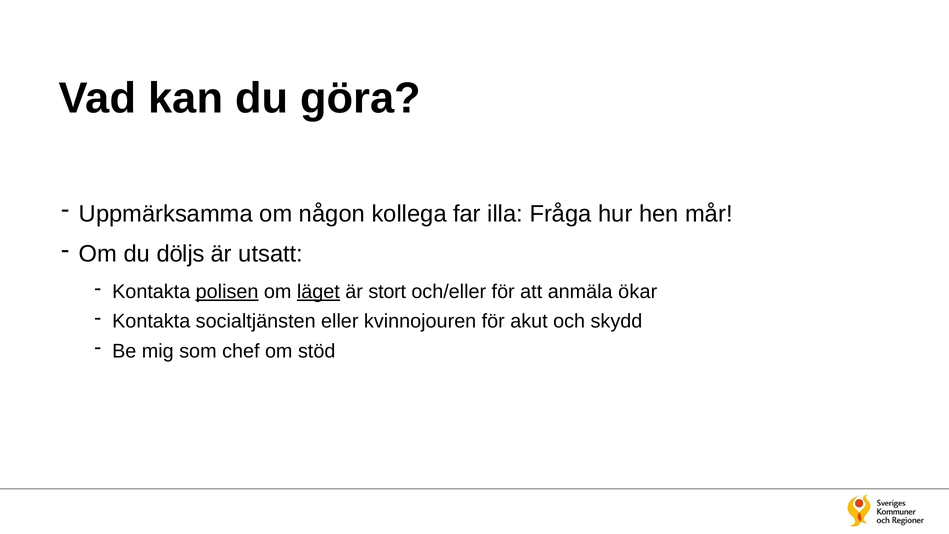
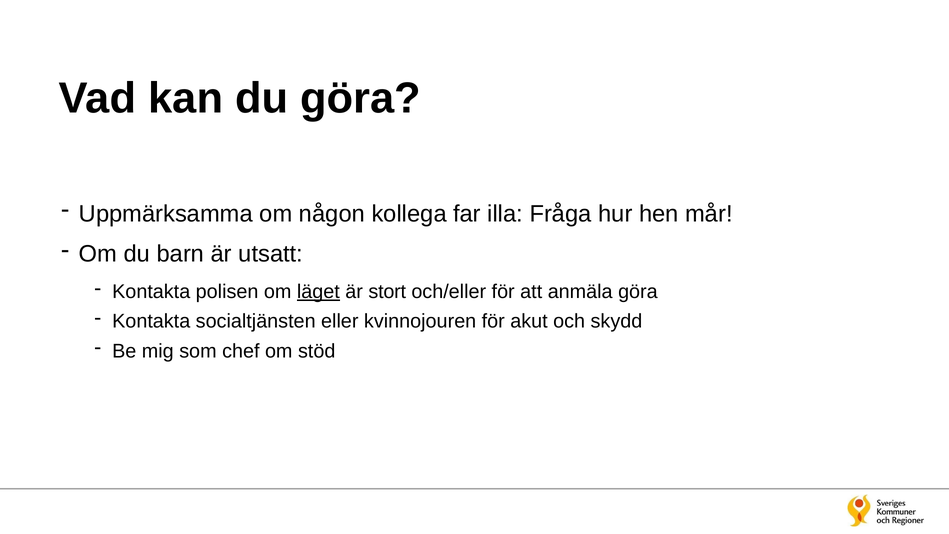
döljs: döljs -> barn
polisen underline: present -> none
anmäla ökar: ökar -> göra
